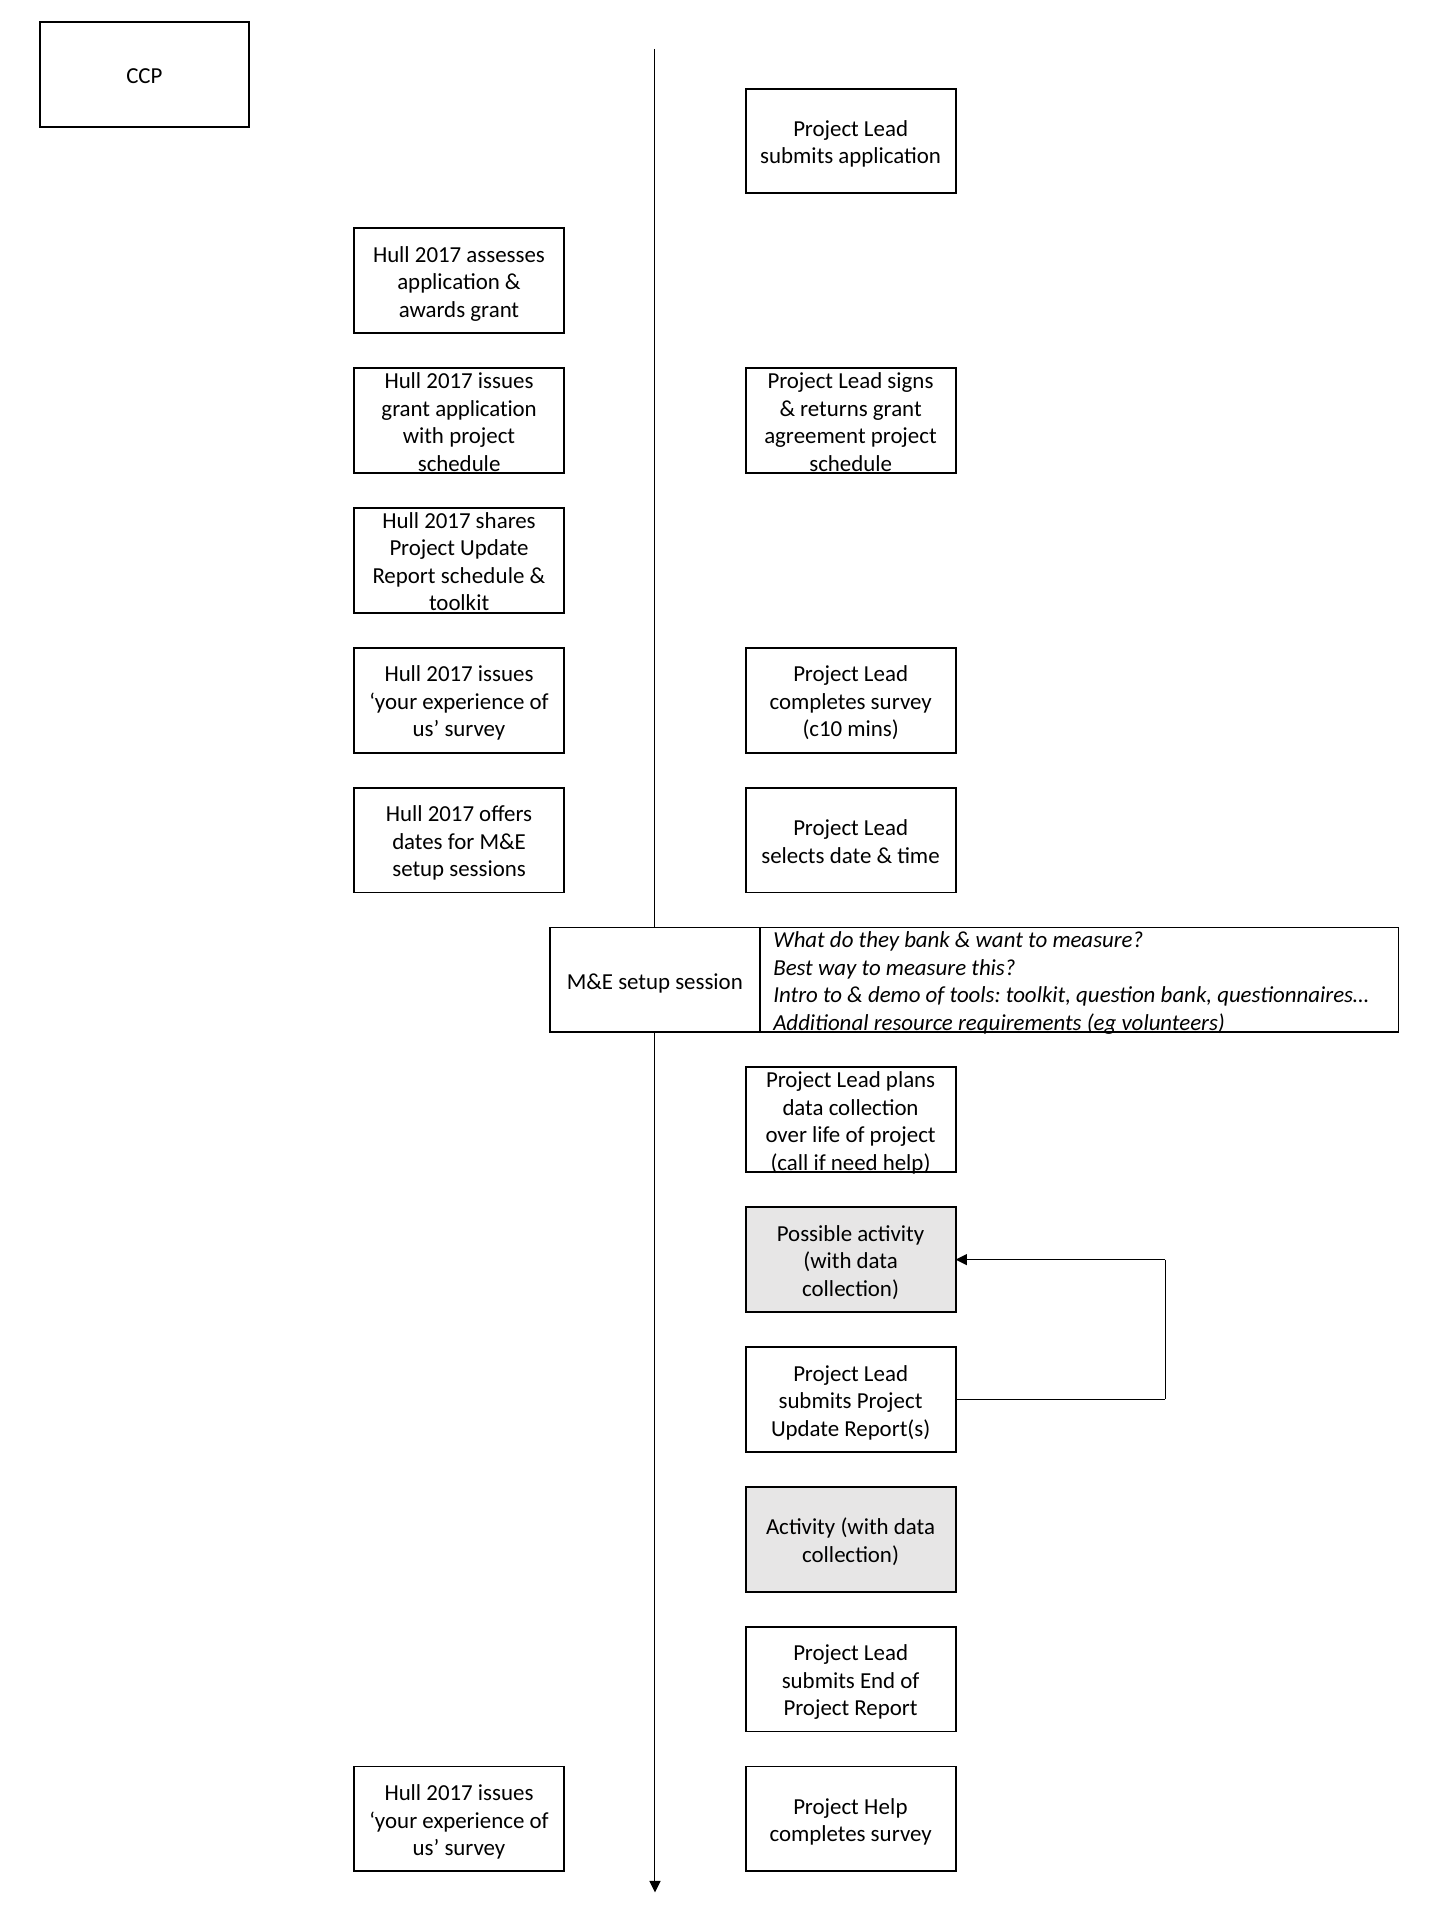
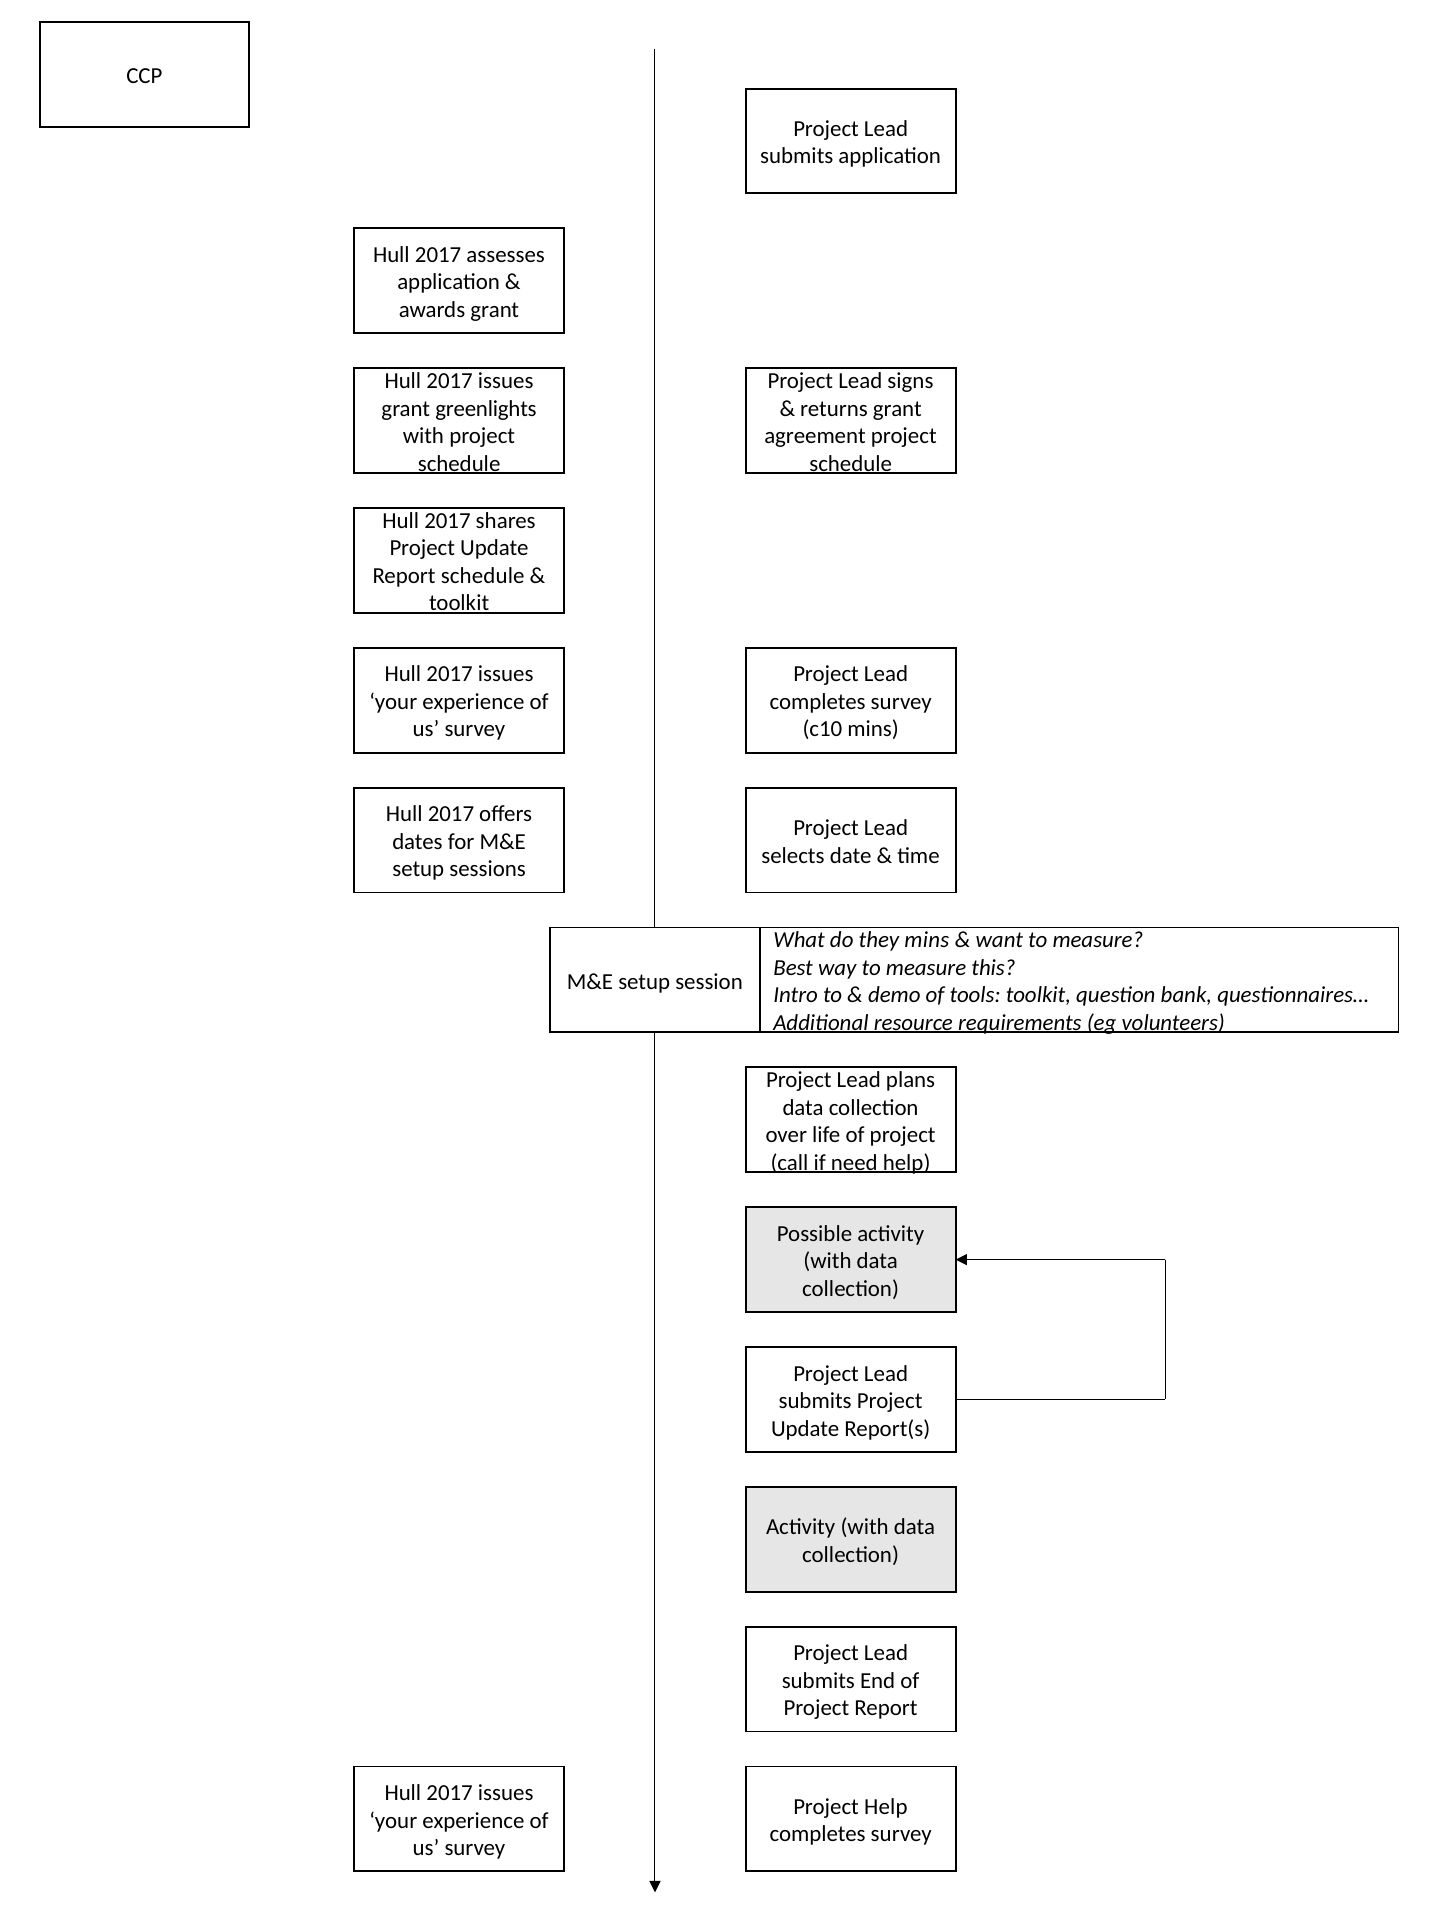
grant application: application -> greenlights
they bank: bank -> mins
